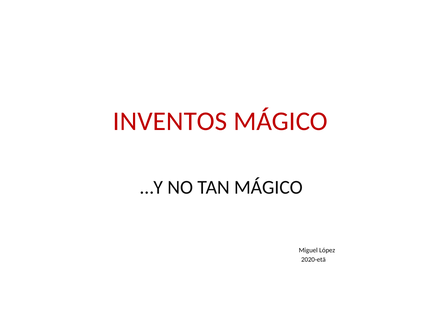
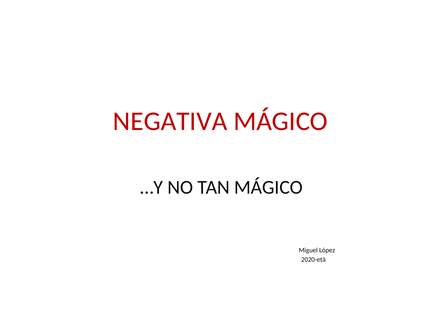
INVENTOS: INVENTOS -> NEGATIVA
